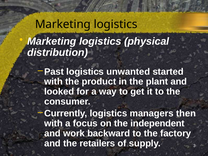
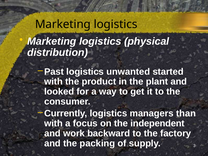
then: then -> than
retailers: retailers -> packing
